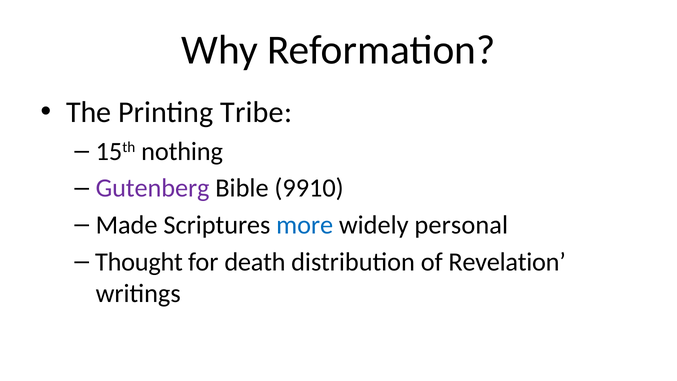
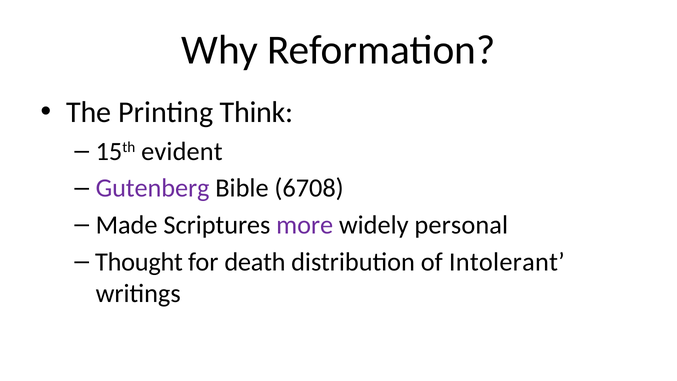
Tribe: Tribe -> Think
nothing: nothing -> evident
9910: 9910 -> 6708
more colour: blue -> purple
Revelation: Revelation -> Intolerant
